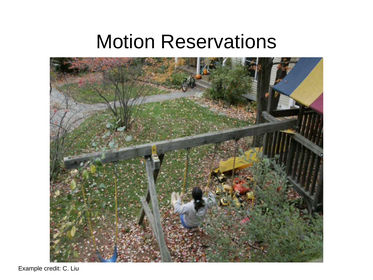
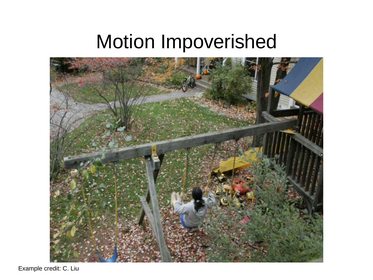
Reservations: Reservations -> Impoverished
